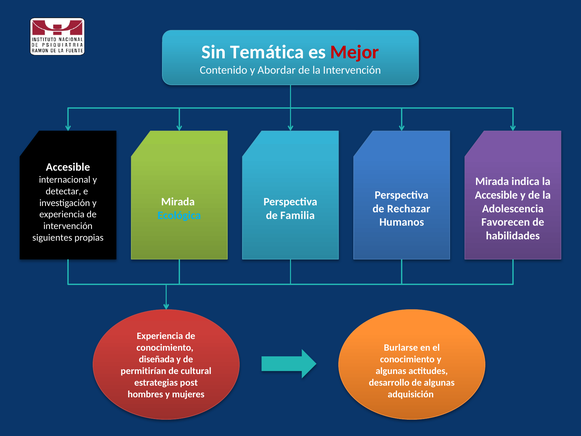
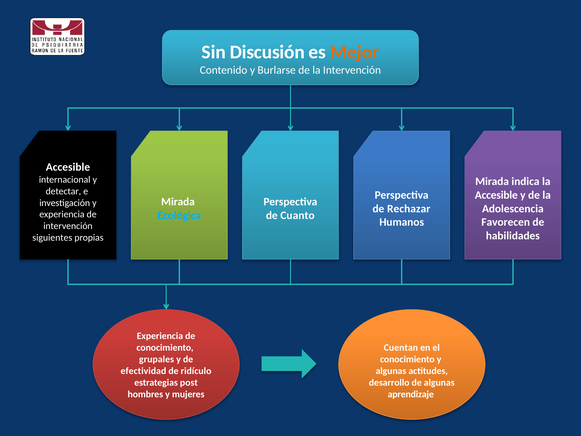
Temática: Temática -> Discusión
Mejor colour: red -> orange
Abordar: Abordar -> Burlarse
Familia: Familia -> Cuanto
Burlarse: Burlarse -> Cuentan
diseñada: diseñada -> grupales
permitirían: permitirían -> efectividad
cultural: cultural -> ridículo
adquisición: adquisición -> aprendizaje
